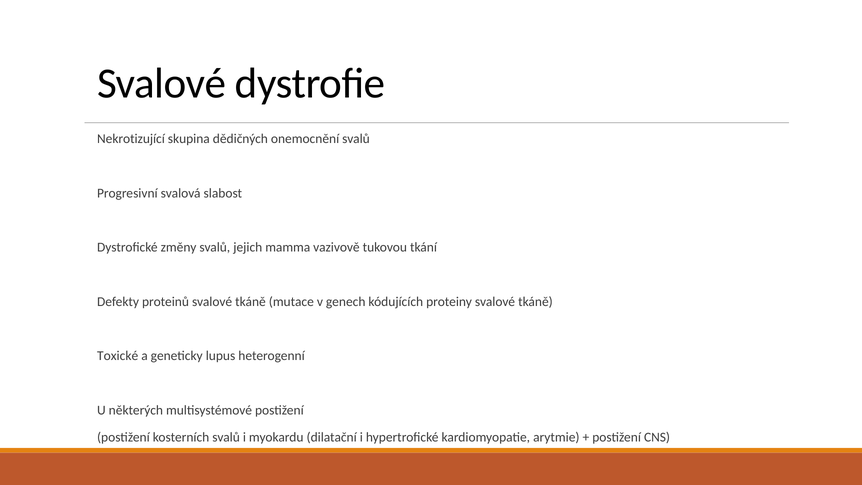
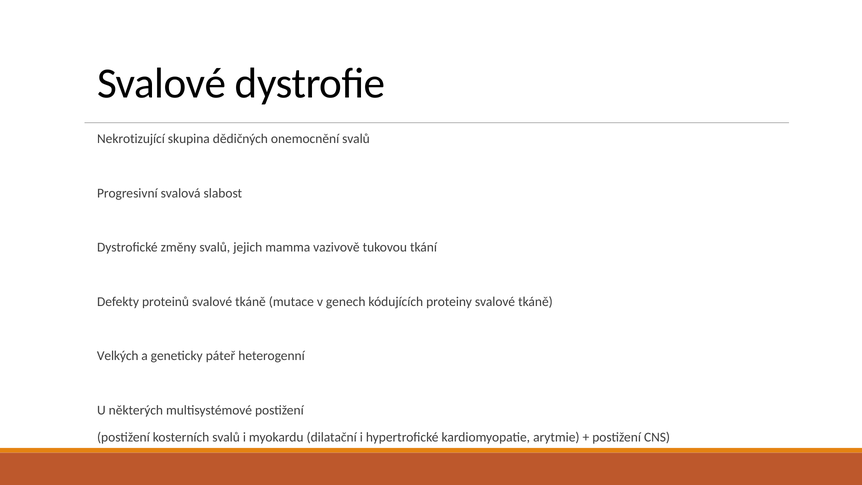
Toxické: Toxické -> Velkých
lupus: lupus -> páteř
